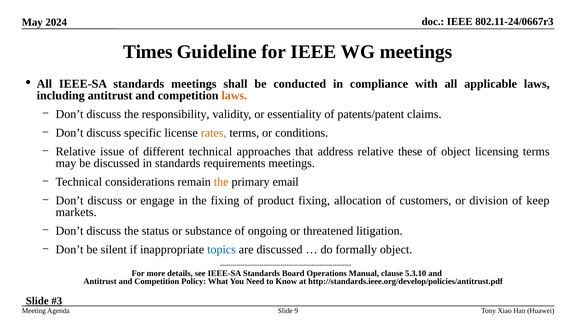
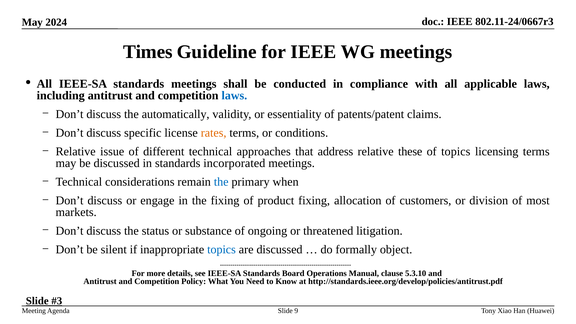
laws at (234, 95) colour: orange -> blue
responsibility: responsibility -> automatically
of object: object -> topics
requirements: requirements -> incorporated
the at (221, 182) colour: orange -> blue
email: email -> when
keep: keep -> most
